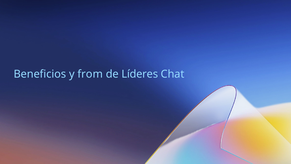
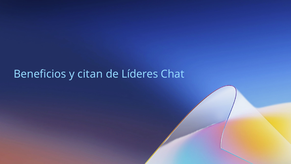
from: from -> citan
